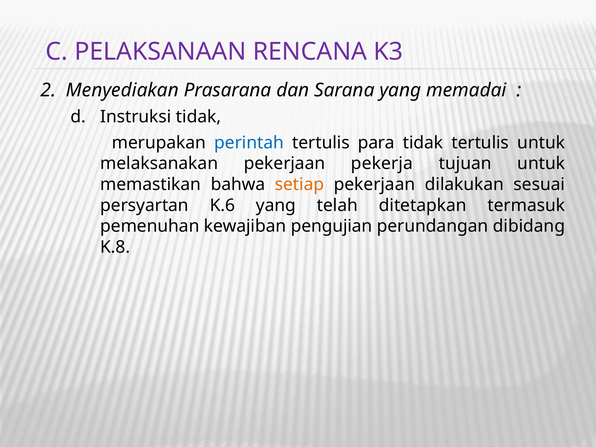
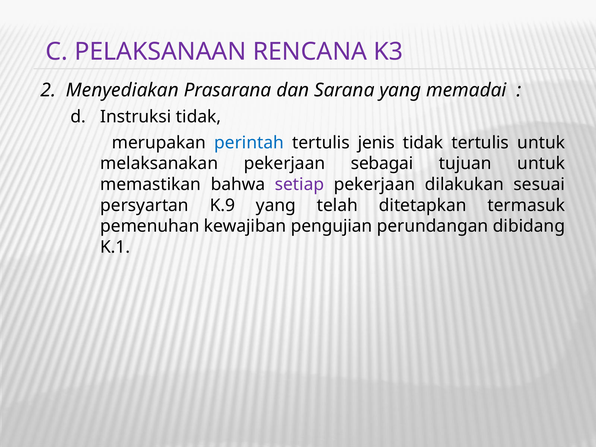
para: para -> jenis
pekerja: pekerja -> sebagai
setiap colour: orange -> purple
K.6: K.6 -> K.9
K.8: K.8 -> K.1
